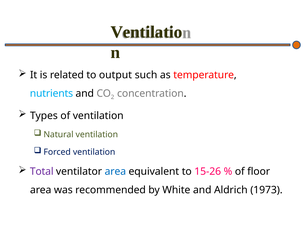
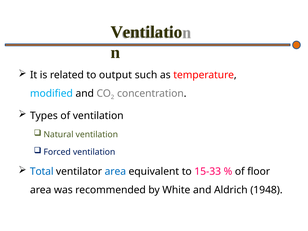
nutrients: nutrients -> modified
Total colour: purple -> blue
15-26: 15-26 -> 15-33
1973: 1973 -> 1948
